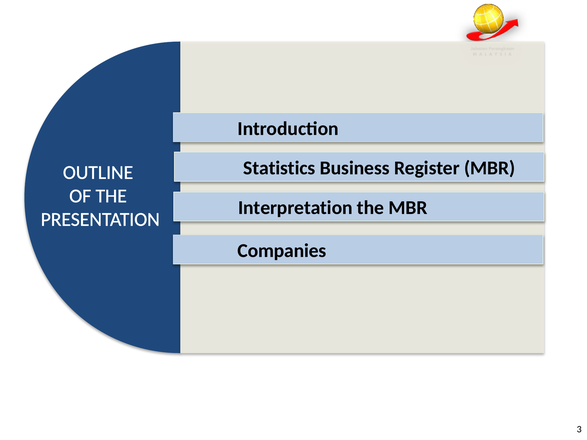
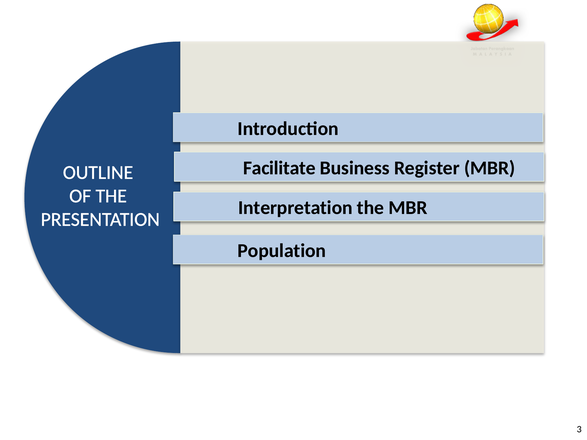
Statistics: Statistics -> Facilitate
Companies: Companies -> Population
